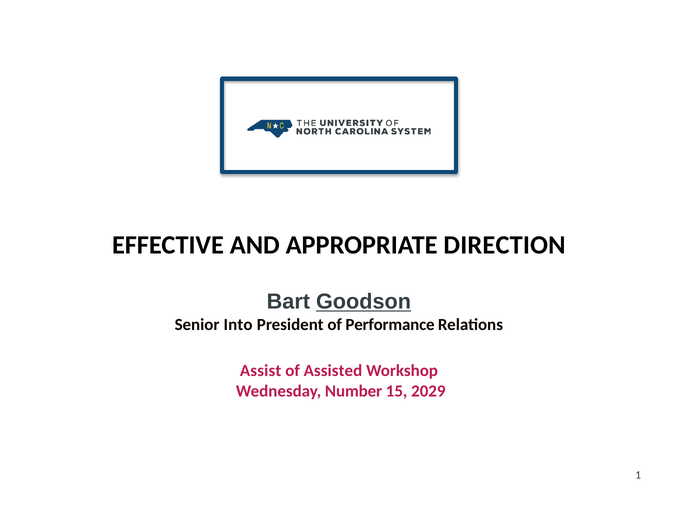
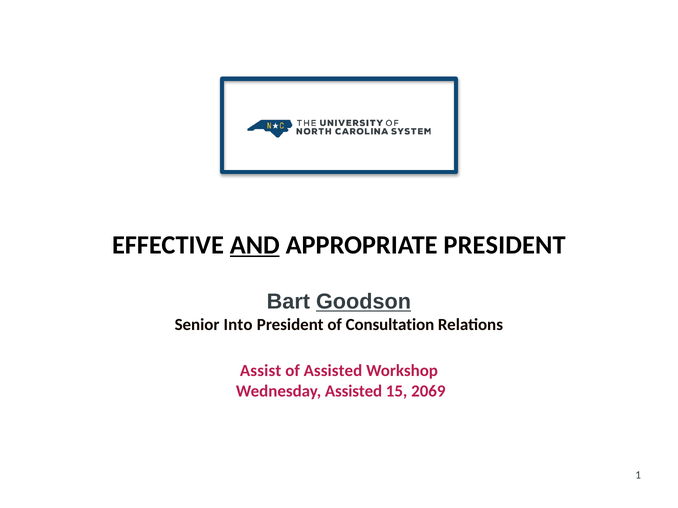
AND underline: none -> present
APPROPRIATE DIRECTION: DIRECTION -> PRESIDENT
Performance: Performance -> Consultation
Wednesday Number: Number -> Assisted
2029: 2029 -> 2069
